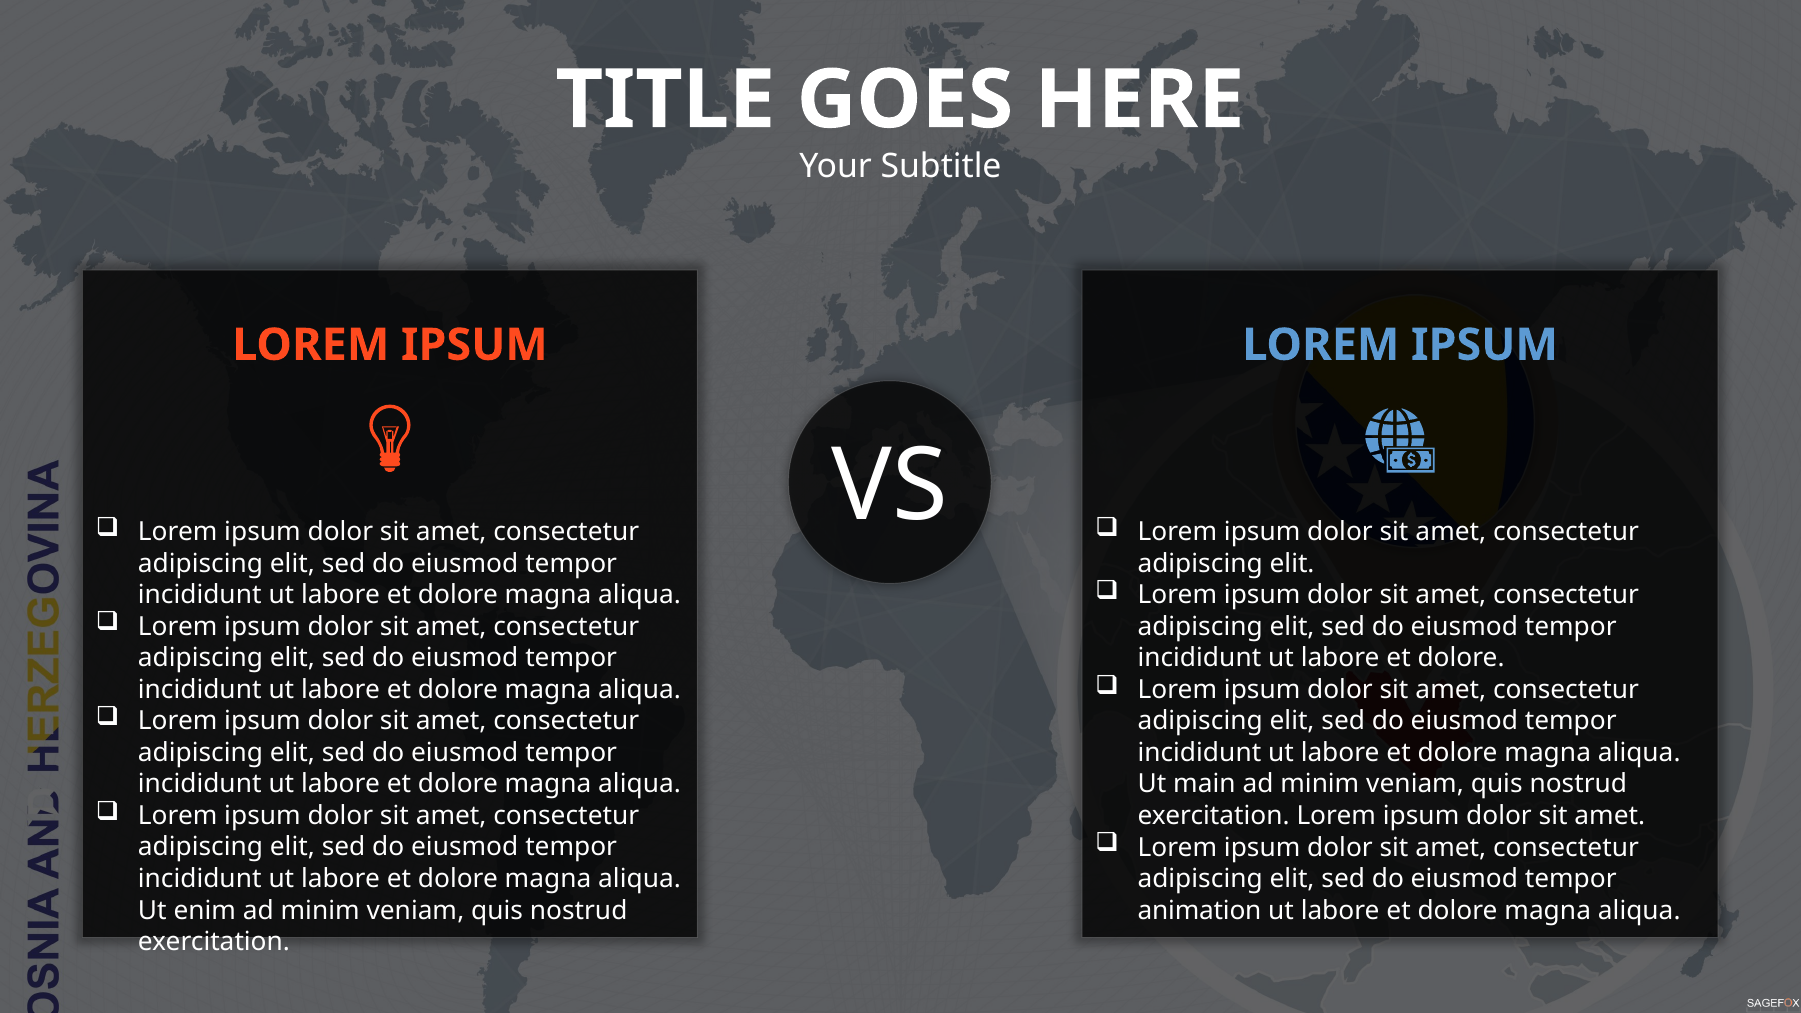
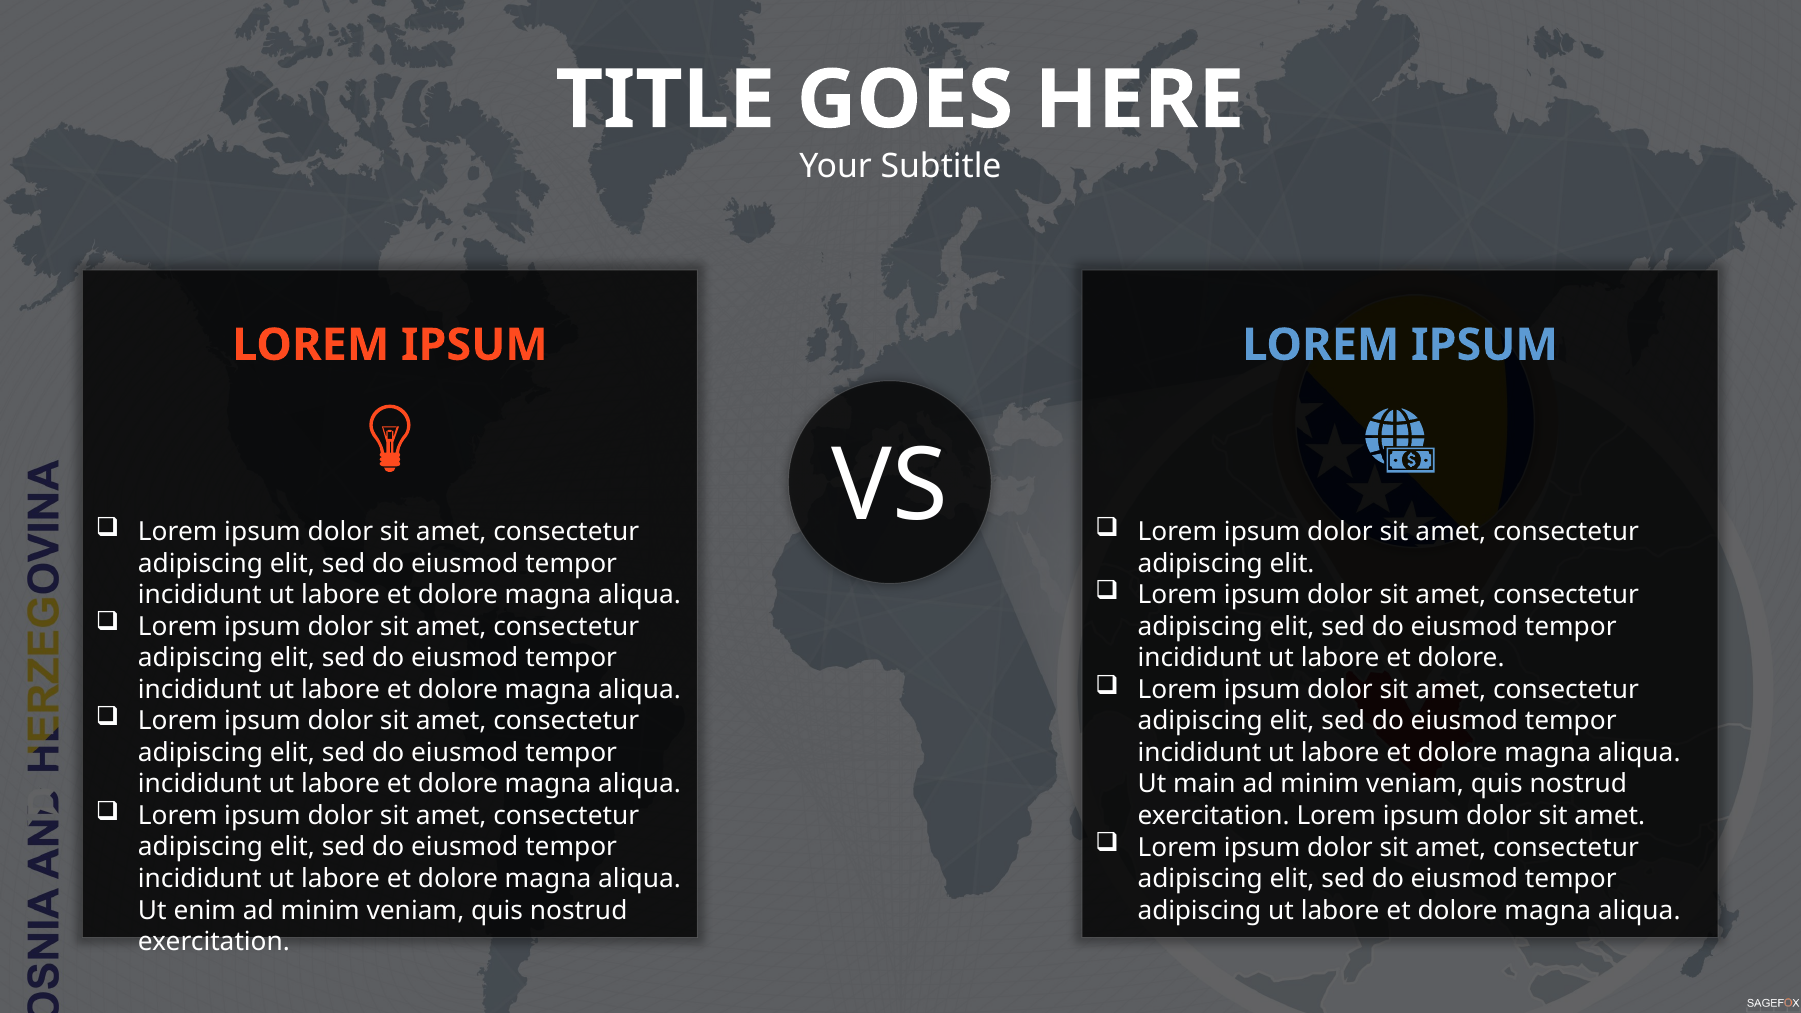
animation at (1200, 910): animation -> adipiscing
